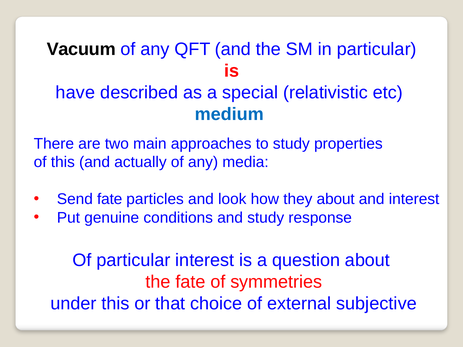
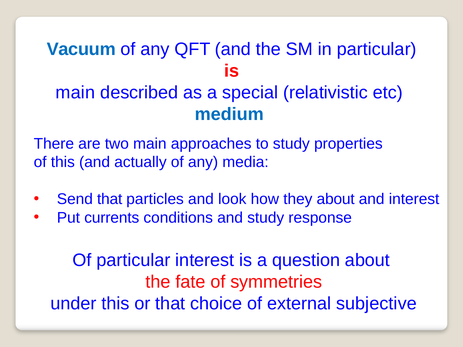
Vacuum colour: black -> blue
have at (75, 93): have -> main
Send fate: fate -> that
genuine: genuine -> currents
